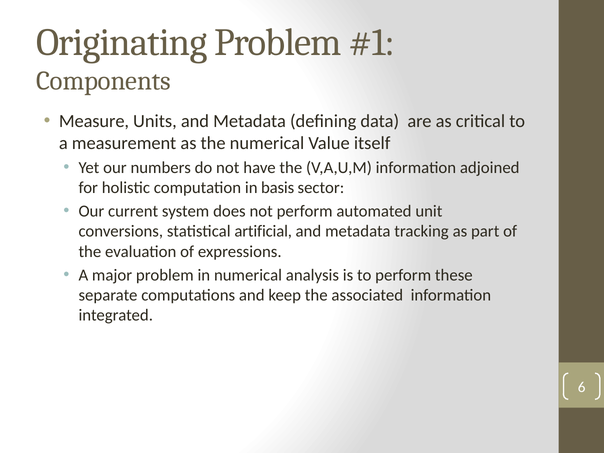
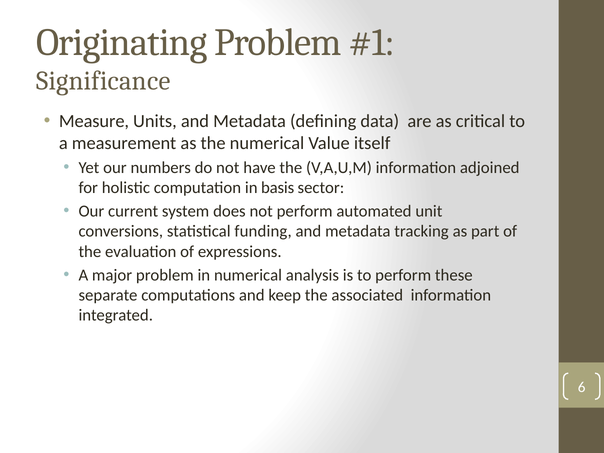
Components: Components -> Significance
artificial: artificial -> funding
